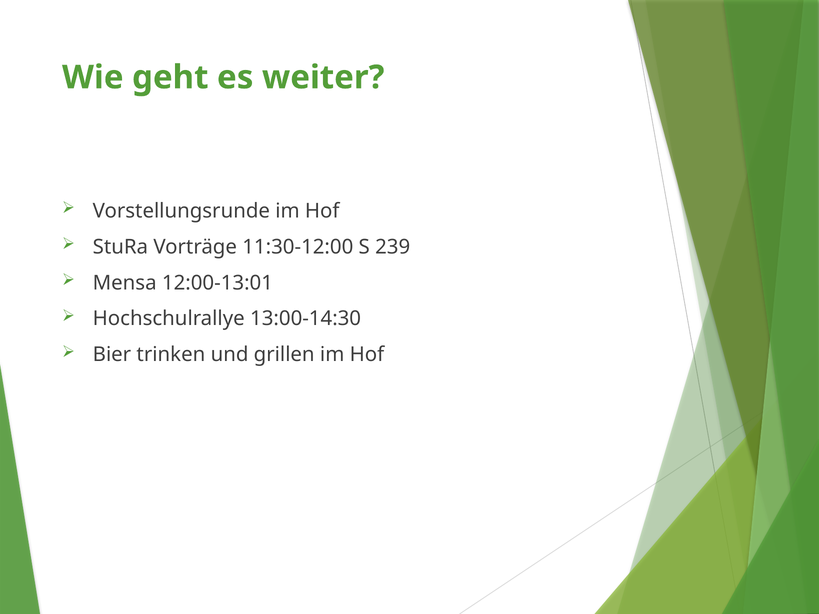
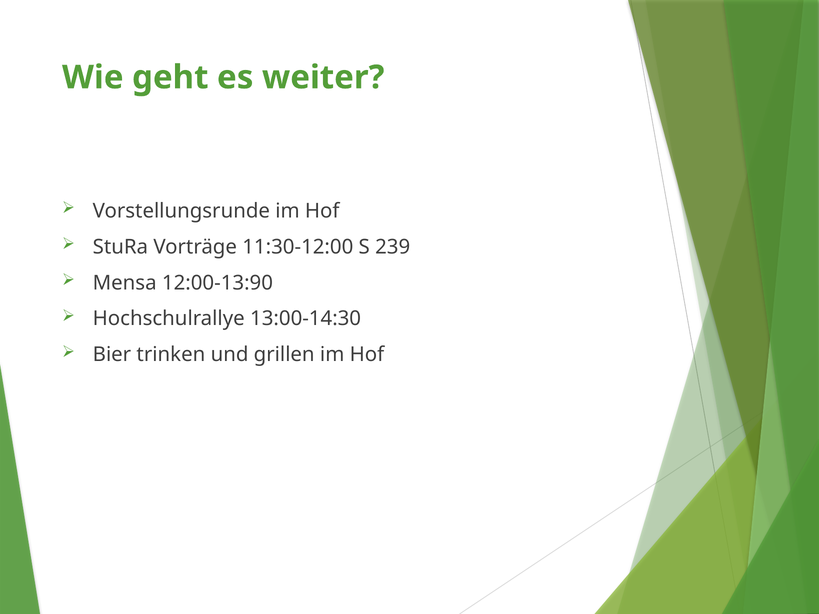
12:00-13:01: 12:00-13:01 -> 12:00-13:90
